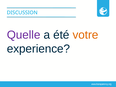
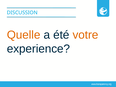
Quelle colour: purple -> orange
